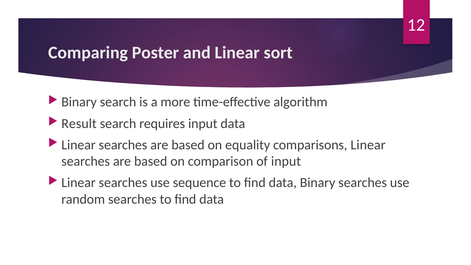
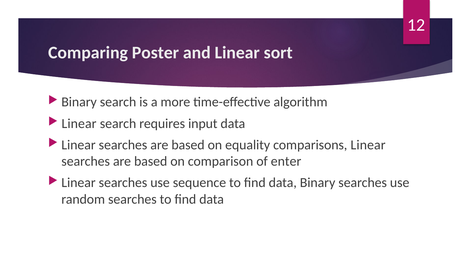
Result at (79, 123): Result -> Linear
of input: input -> enter
